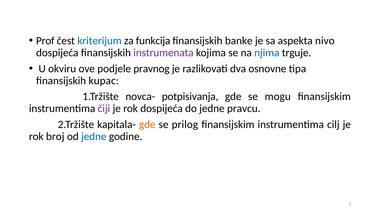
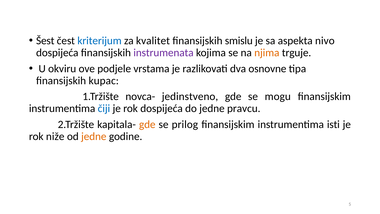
Prof: Prof -> Šest
funkcija: funkcija -> kvalitet
banke: banke -> smislu
njima colour: blue -> orange
pravnog: pravnog -> vrstama
potpisivanja: potpisivanja -> jedinstveno
čiji colour: purple -> blue
cilj: cilj -> isti
broj: broj -> niže
jedne at (94, 136) colour: blue -> orange
